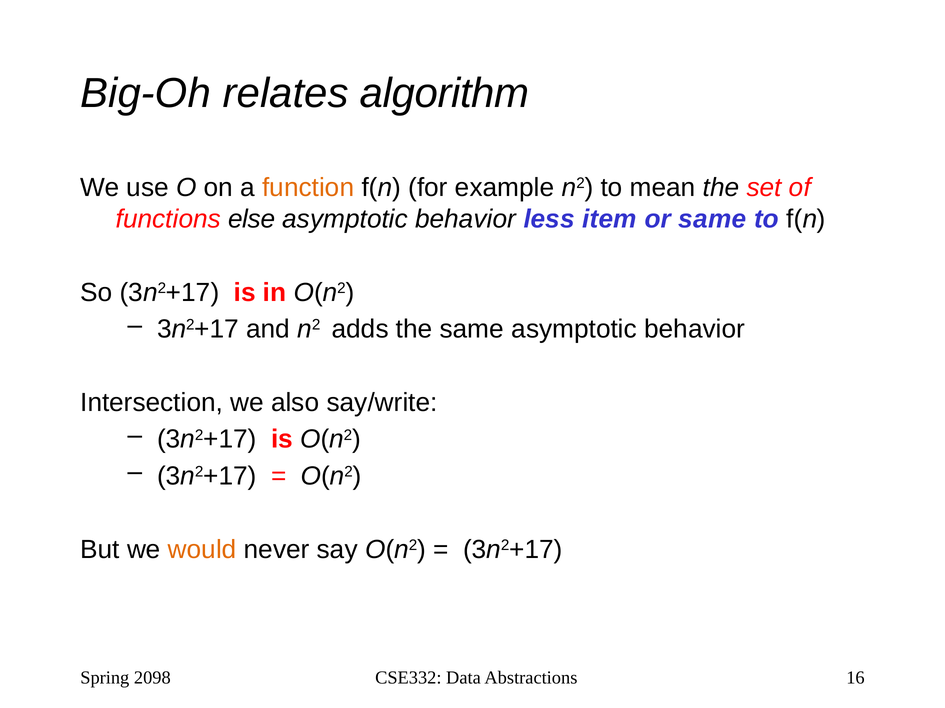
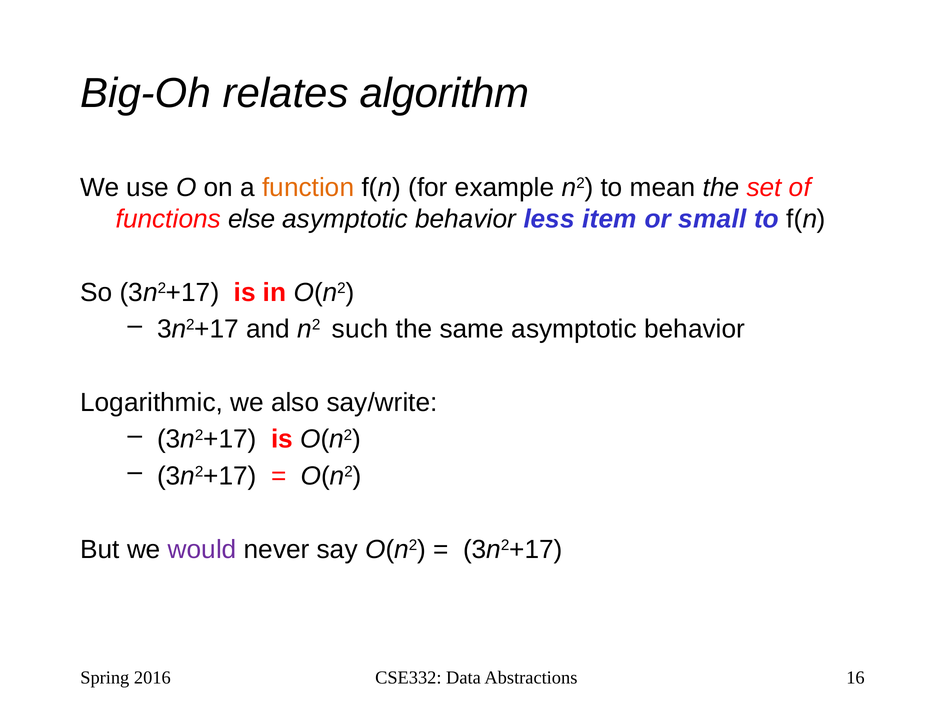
or same: same -> small
adds: adds -> such
Intersection: Intersection -> Logarithmic
would colour: orange -> purple
2098: 2098 -> 2016
